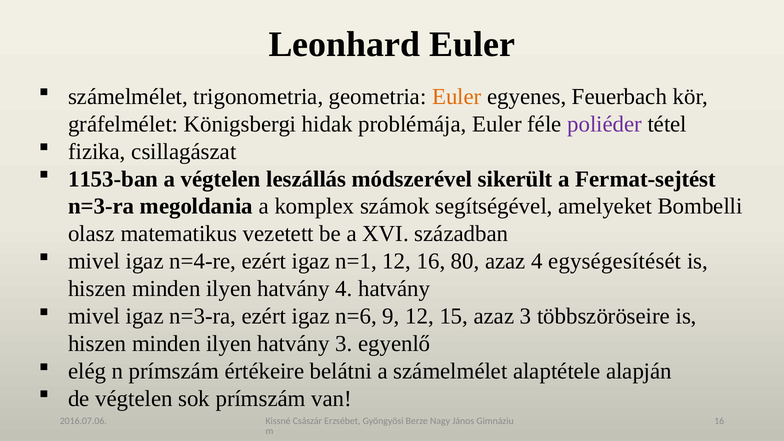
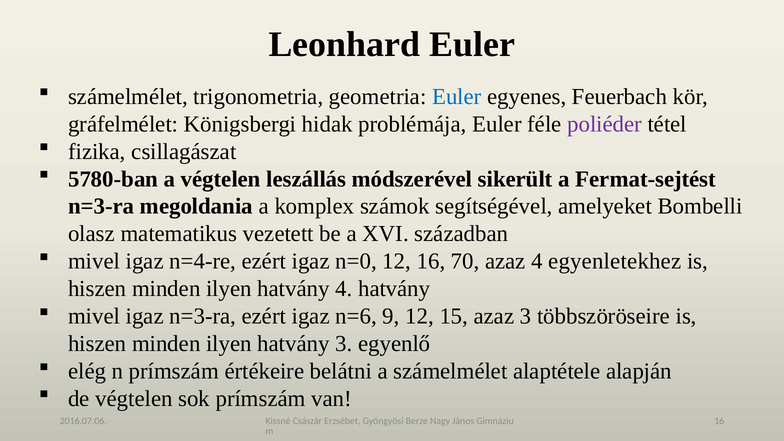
Euler at (457, 97) colour: orange -> blue
1153-ban: 1153-ban -> 5780-ban
n=1: n=1 -> n=0
80: 80 -> 70
egységesítését: egységesítését -> egyenletekhez
